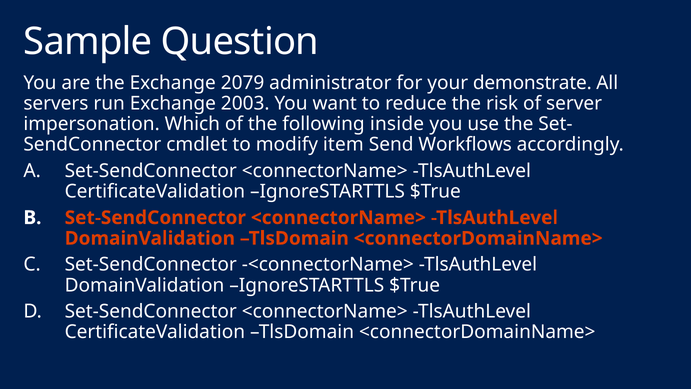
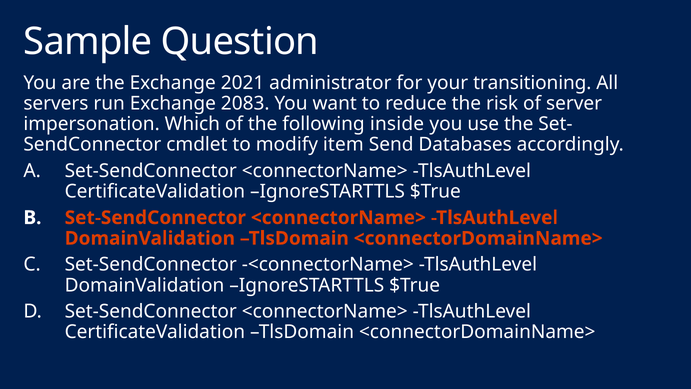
2079: 2079 -> 2021
demonstrate: demonstrate -> transitioning
2003: 2003 -> 2083
Workflows: Workflows -> Databases
